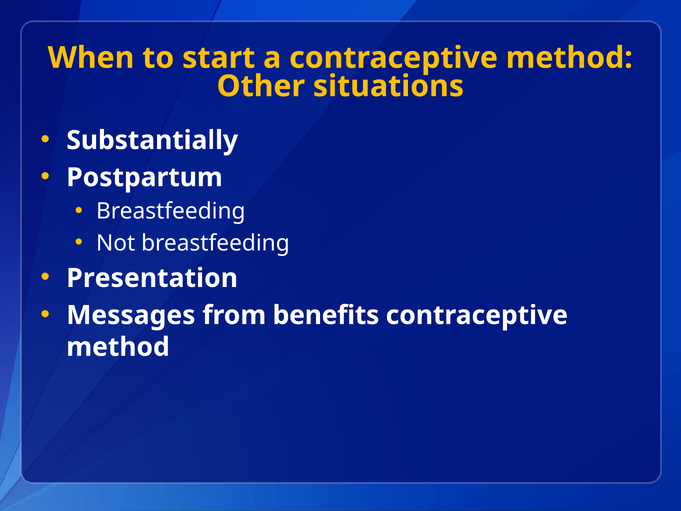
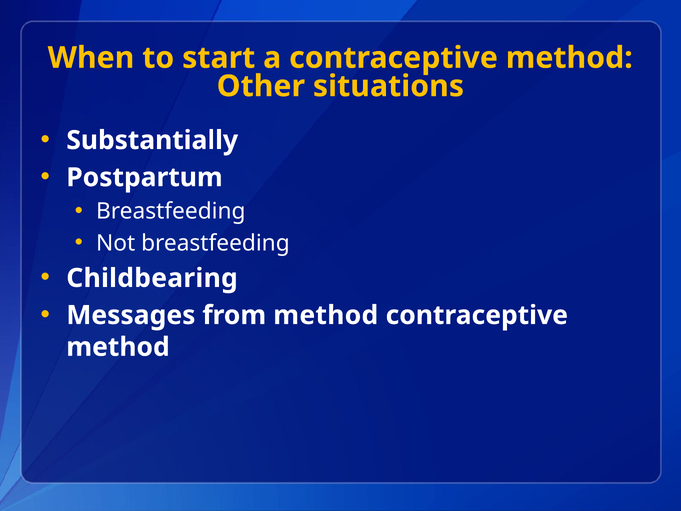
Presentation: Presentation -> Childbearing
from benefits: benefits -> method
